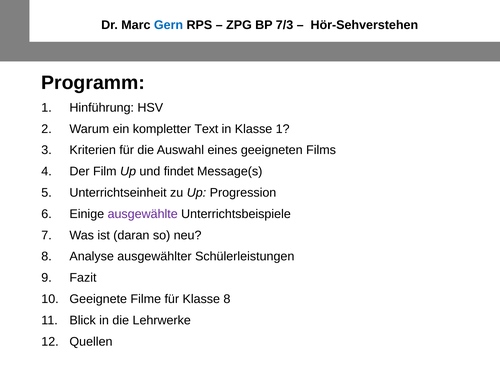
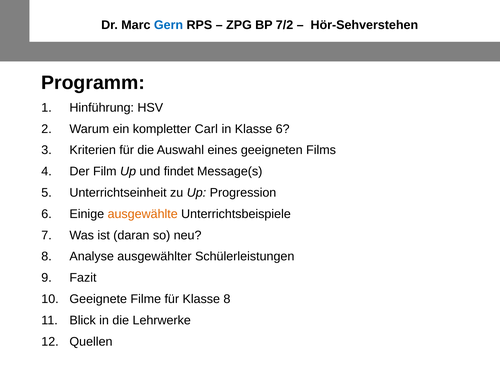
7/3: 7/3 -> 7/2
Text: Text -> Carl
Klasse 1: 1 -> 6
ausgewählte colour: purple -> orange
